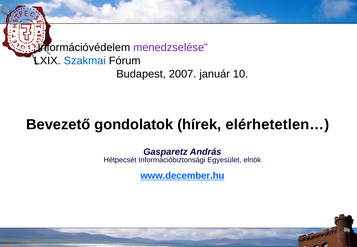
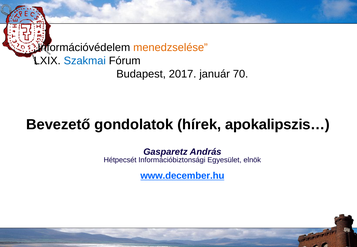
menedzselése colour: purple -> orange
2007: 2007 -> 2017
10: 10 -> 70
elérhetetlen…: elérhetetlen… -> apokalipszis…
